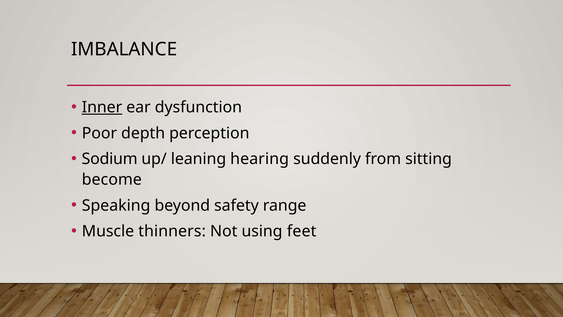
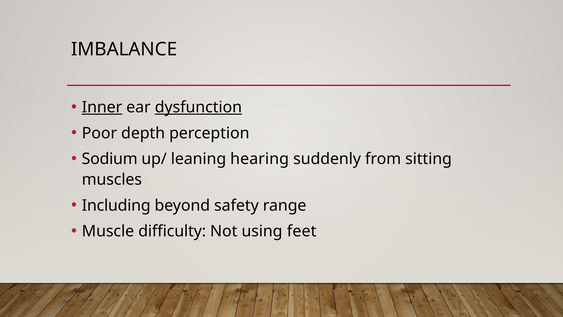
dysfunction underline: none -> present
become: become -> muscles
Speaking: Speaking -> Including
thinners: thinners -> difficulty
